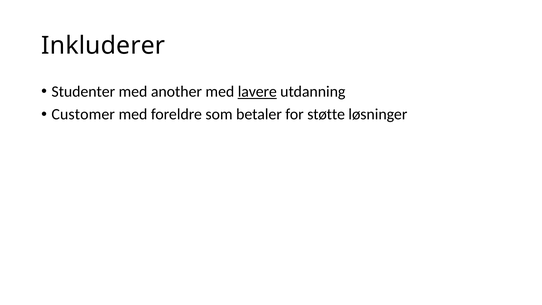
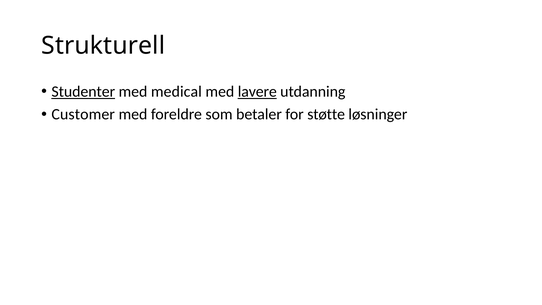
Inkluderer: Inkluderer -> Strukturell
Studenter underline: none -> present
another: another -> medical
